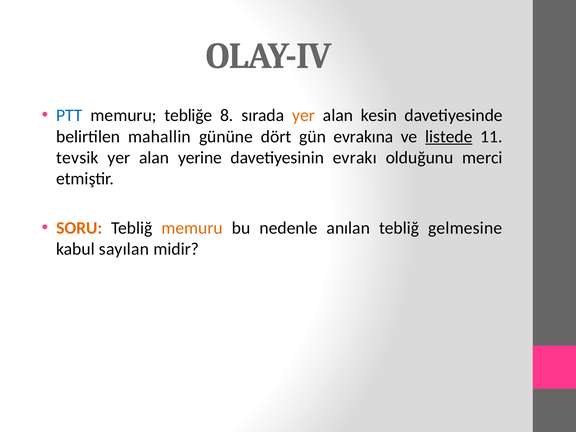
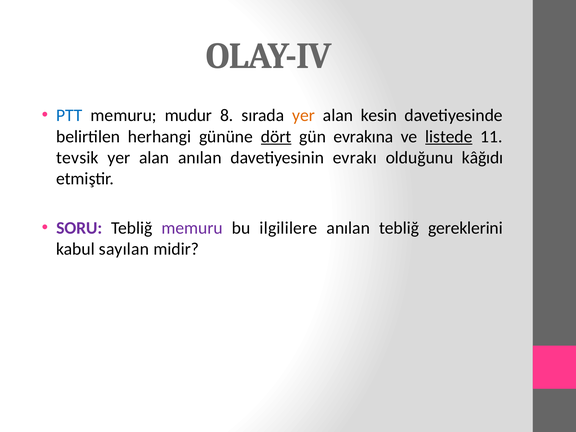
tebliğe: tebliğe -> mudur
mahallin: mahallin -> herhangi
dört underline: none -> present
alan yerine: yerine -> anılan
merci: merci -> kâğıdı
SORU colour: orange -> purple
memuru at (192, 228) colour: orange -> purple
nedenle: nedenle -> ilgililere
gelmesine: gelmesine -> gereklerini
